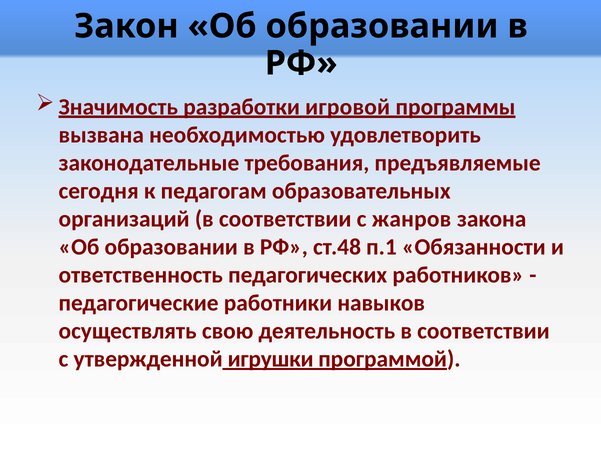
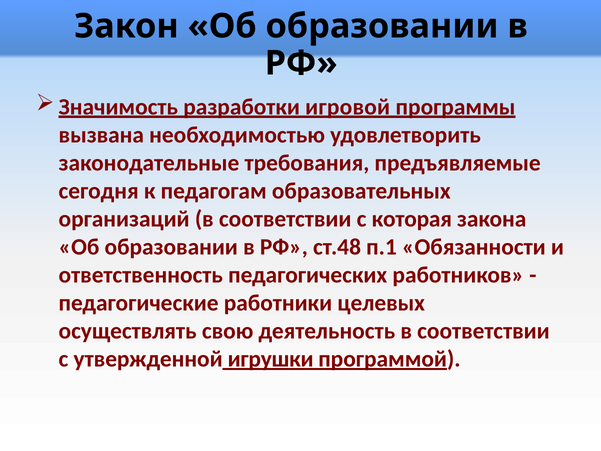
жанров: жанров -> которая
навыков: навыков -> целевых
